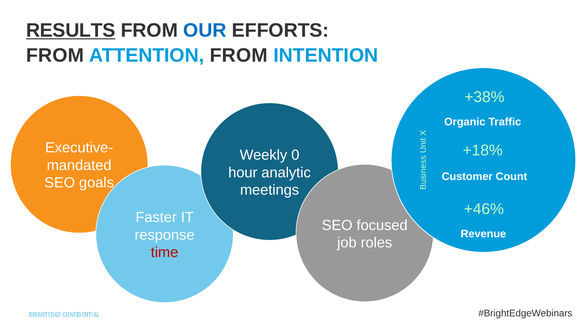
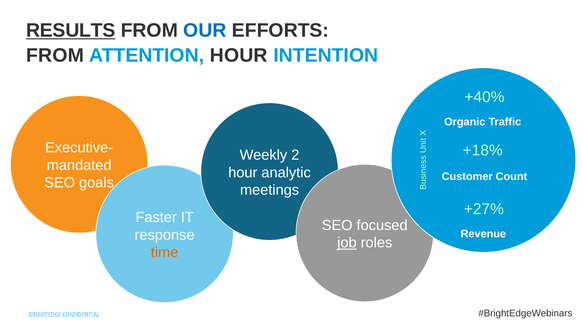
ATTENTION FROM: FROM -> HOUR
+38%: +38% -> +40%
0: 0 -> 2
+46%: +46% -> +27%
job underline: none -> present
time colour: red -> orange
